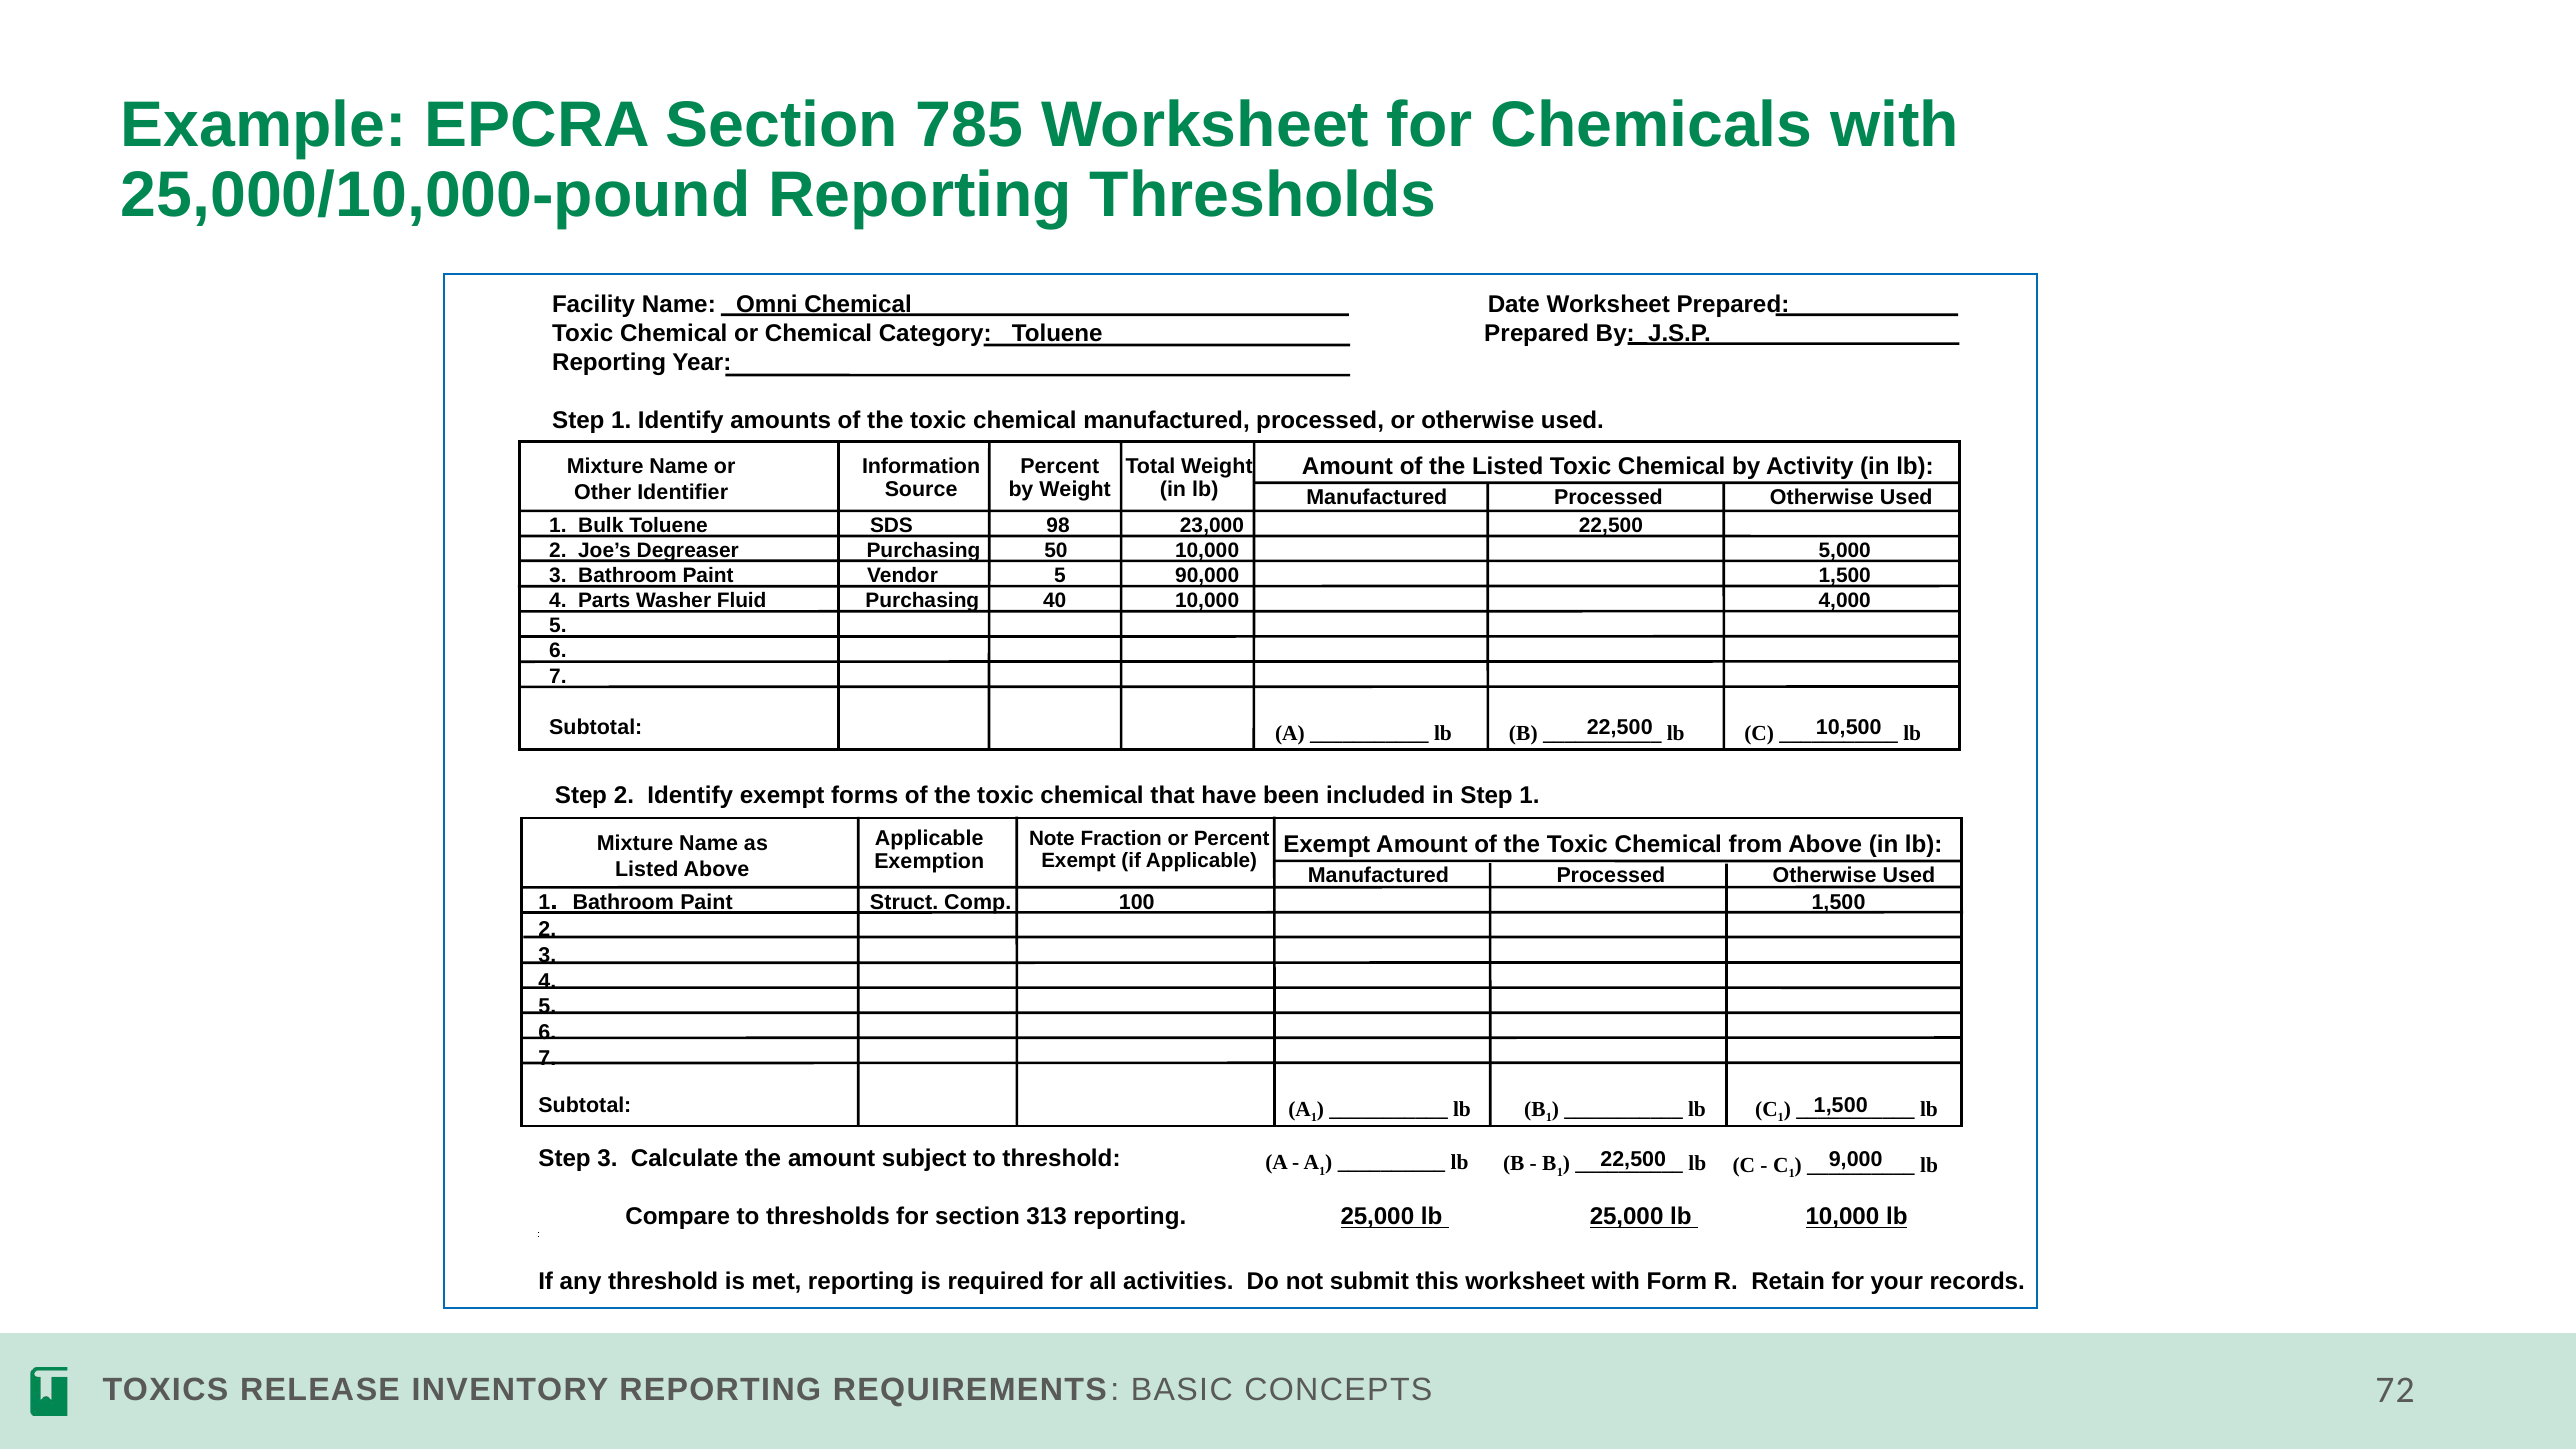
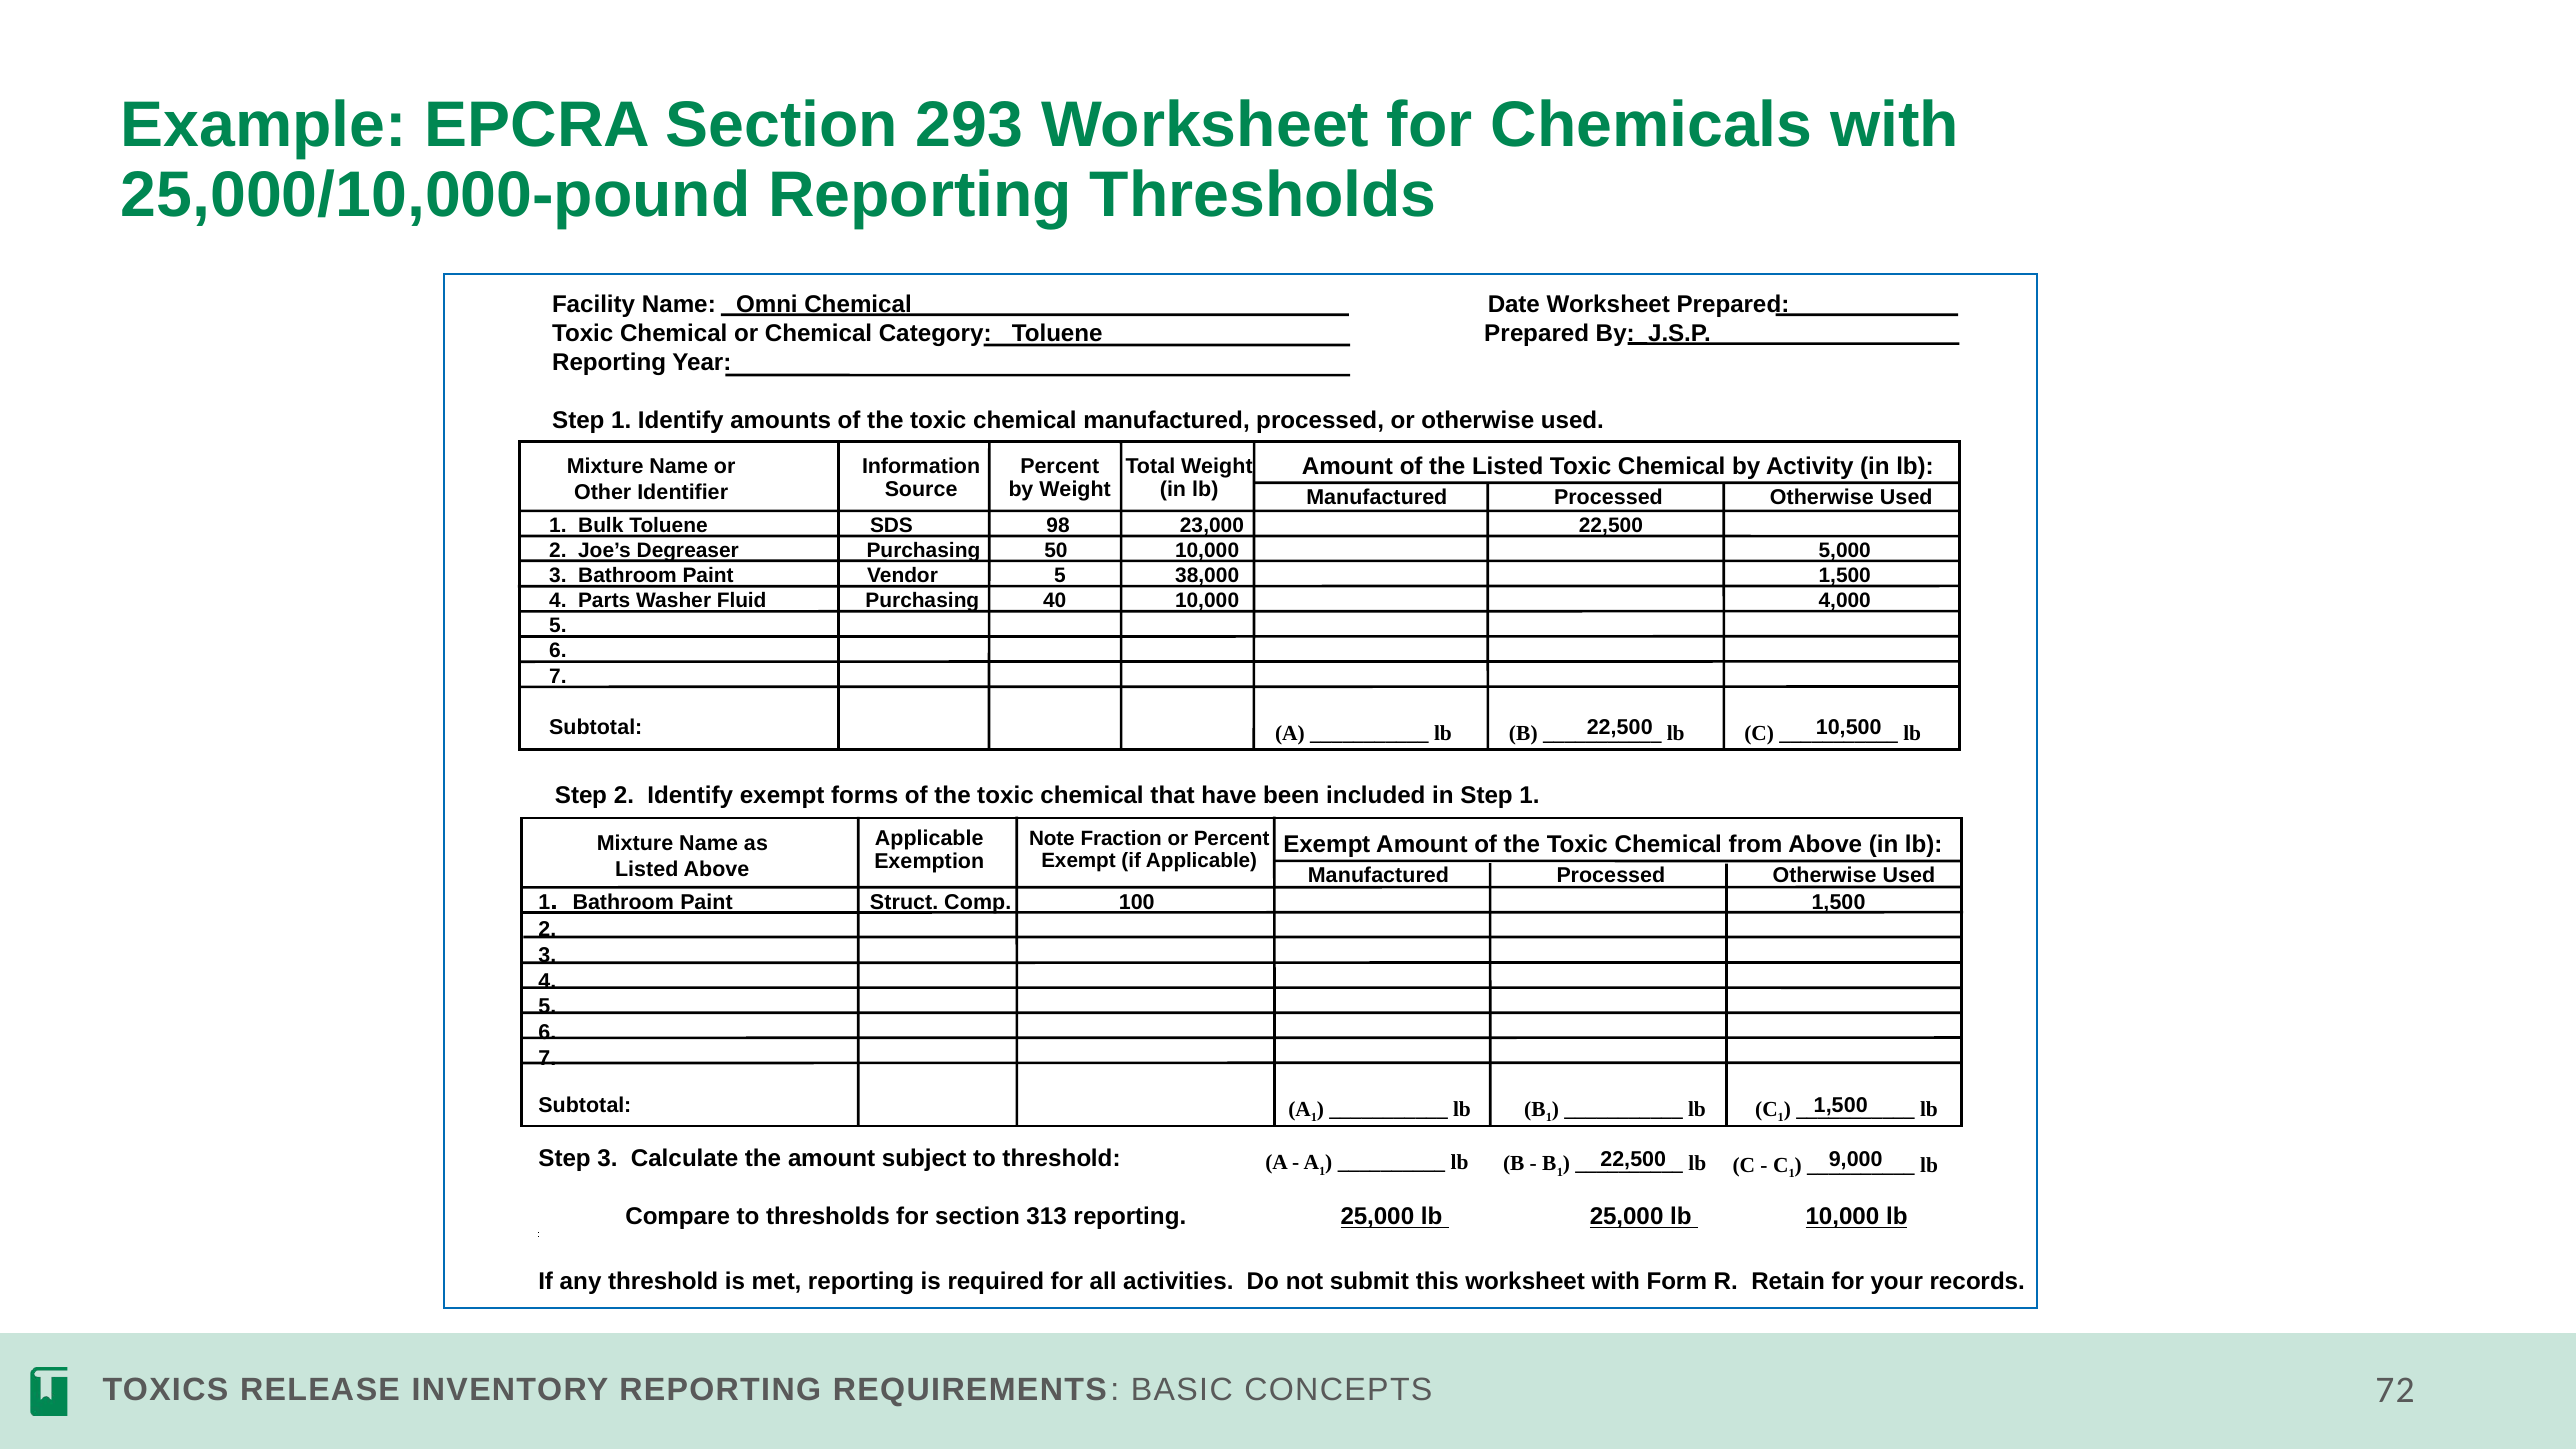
785: 785 -> 293
90,000: 90,000 -> 38,000
